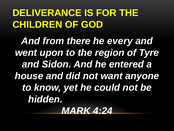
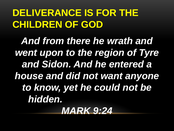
every: every -> wrath
4:24: 4:24 -> 9:24
